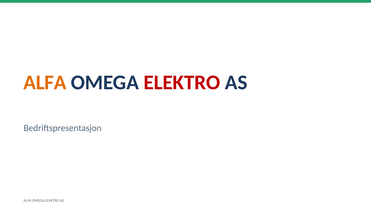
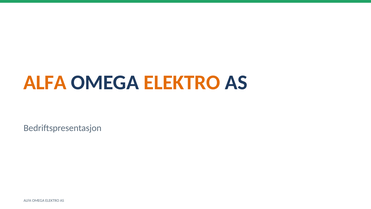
ELEKTRO at (182, 82) colour: red -> orange
